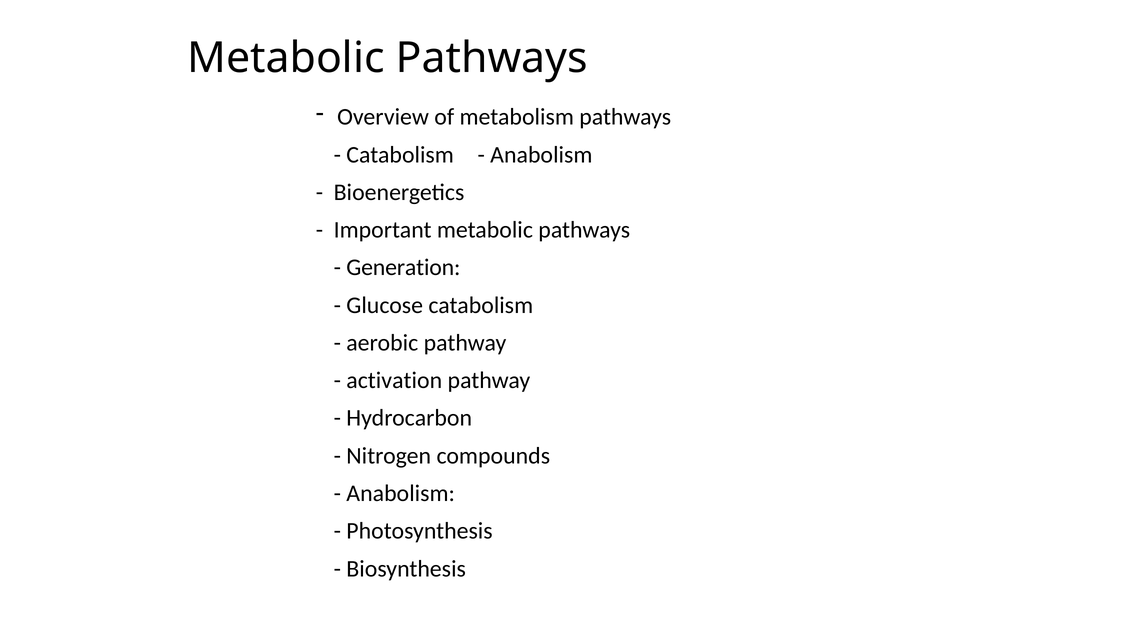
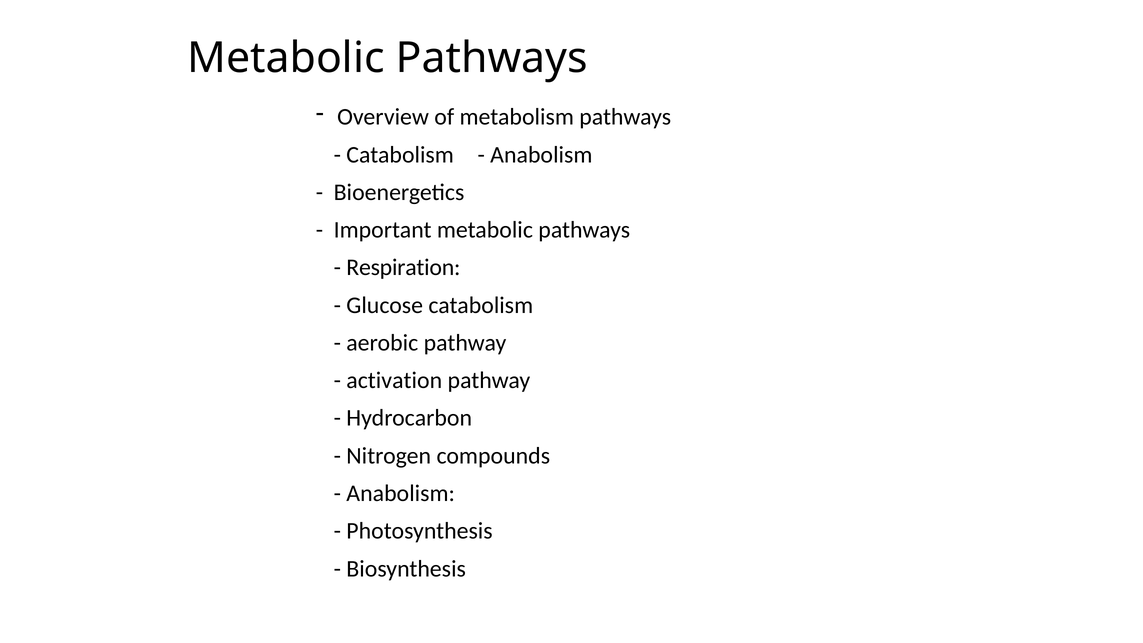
Generation: Generation -> Respiration
